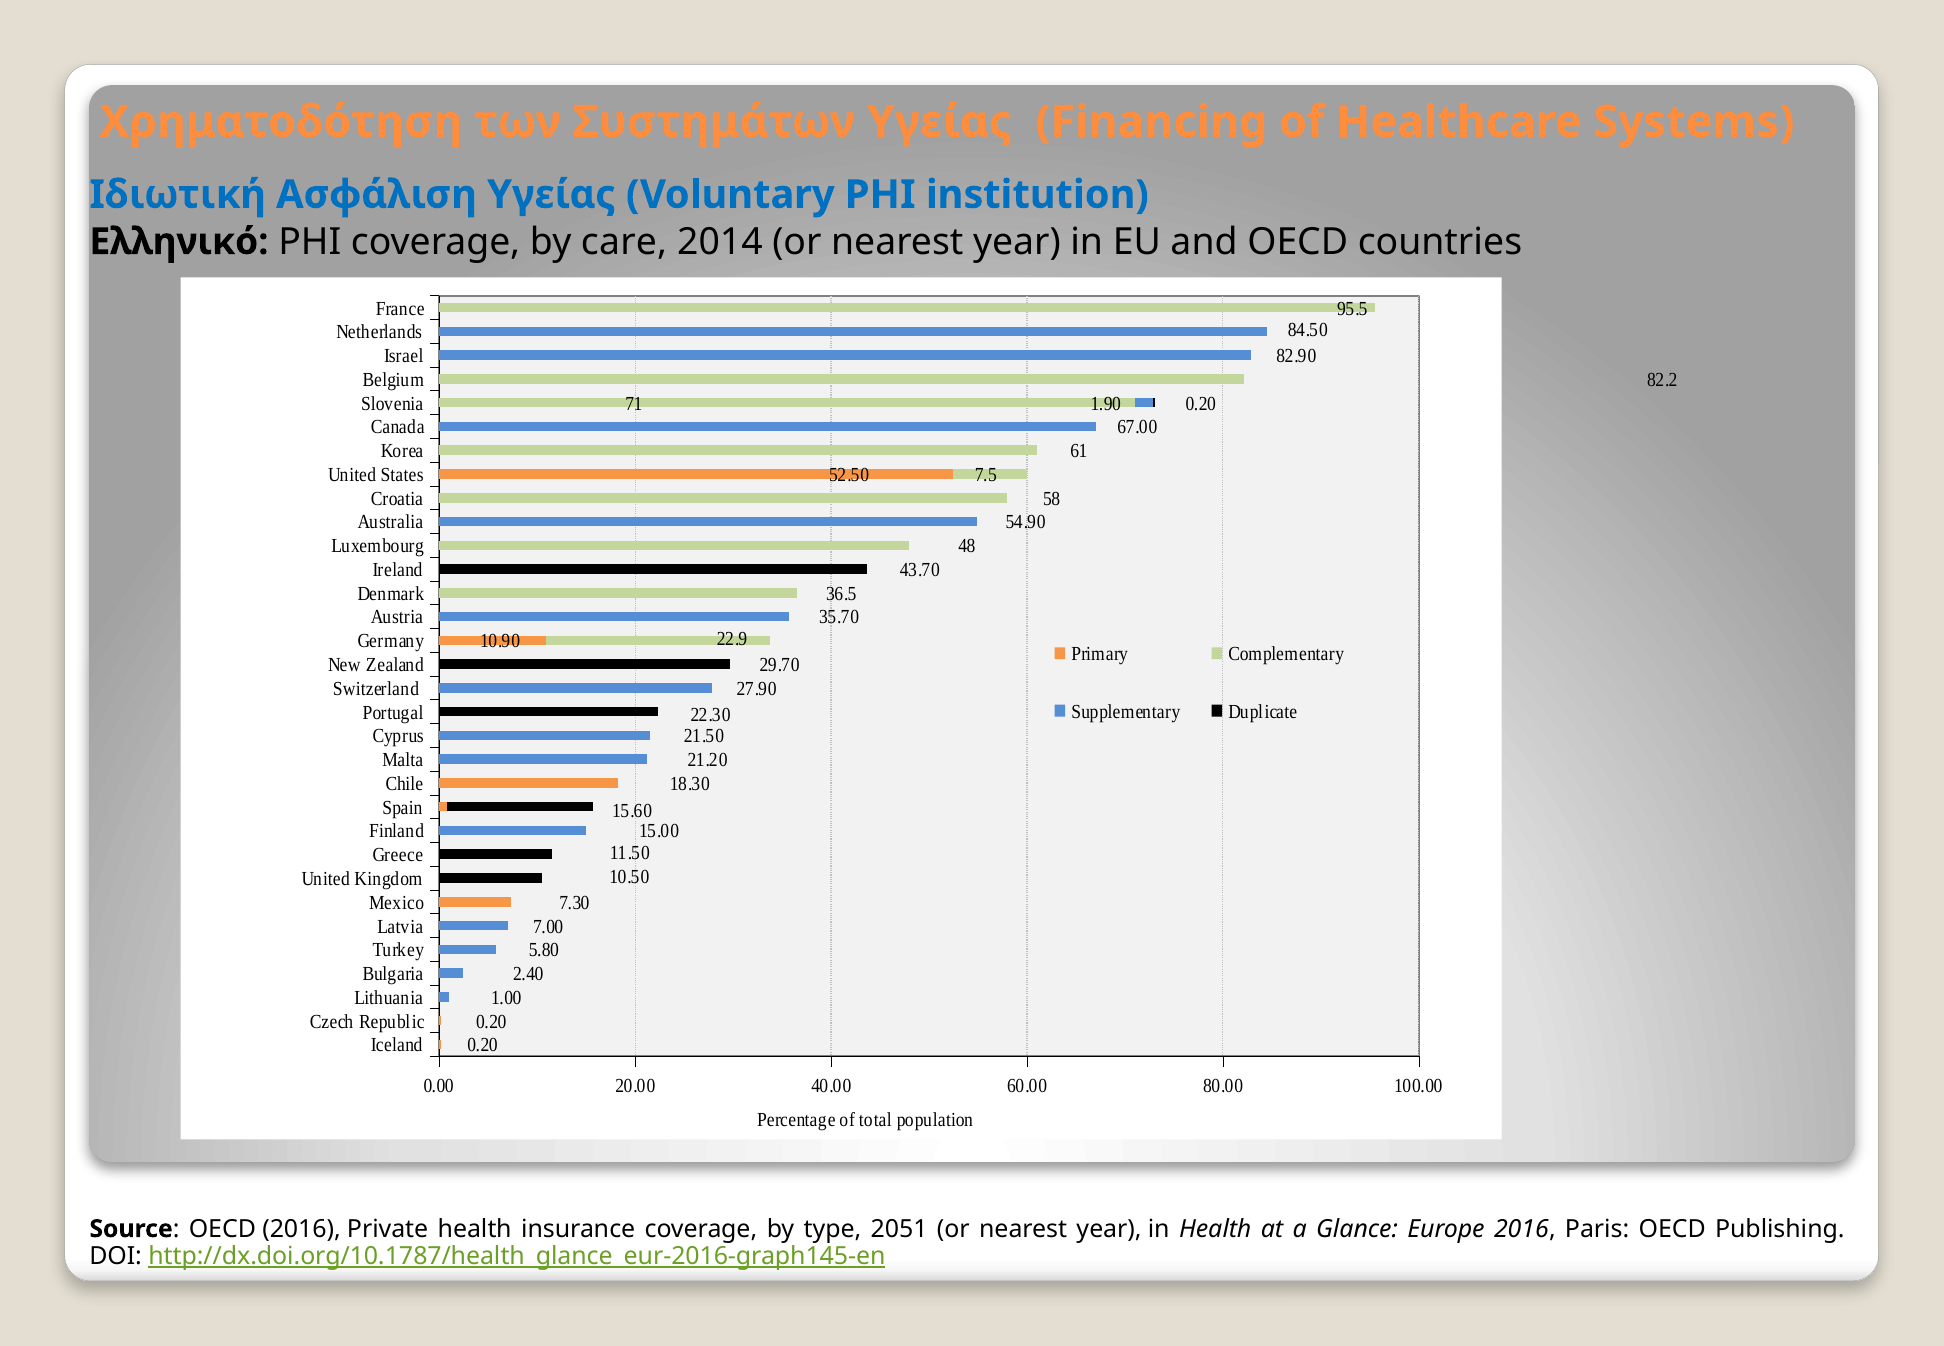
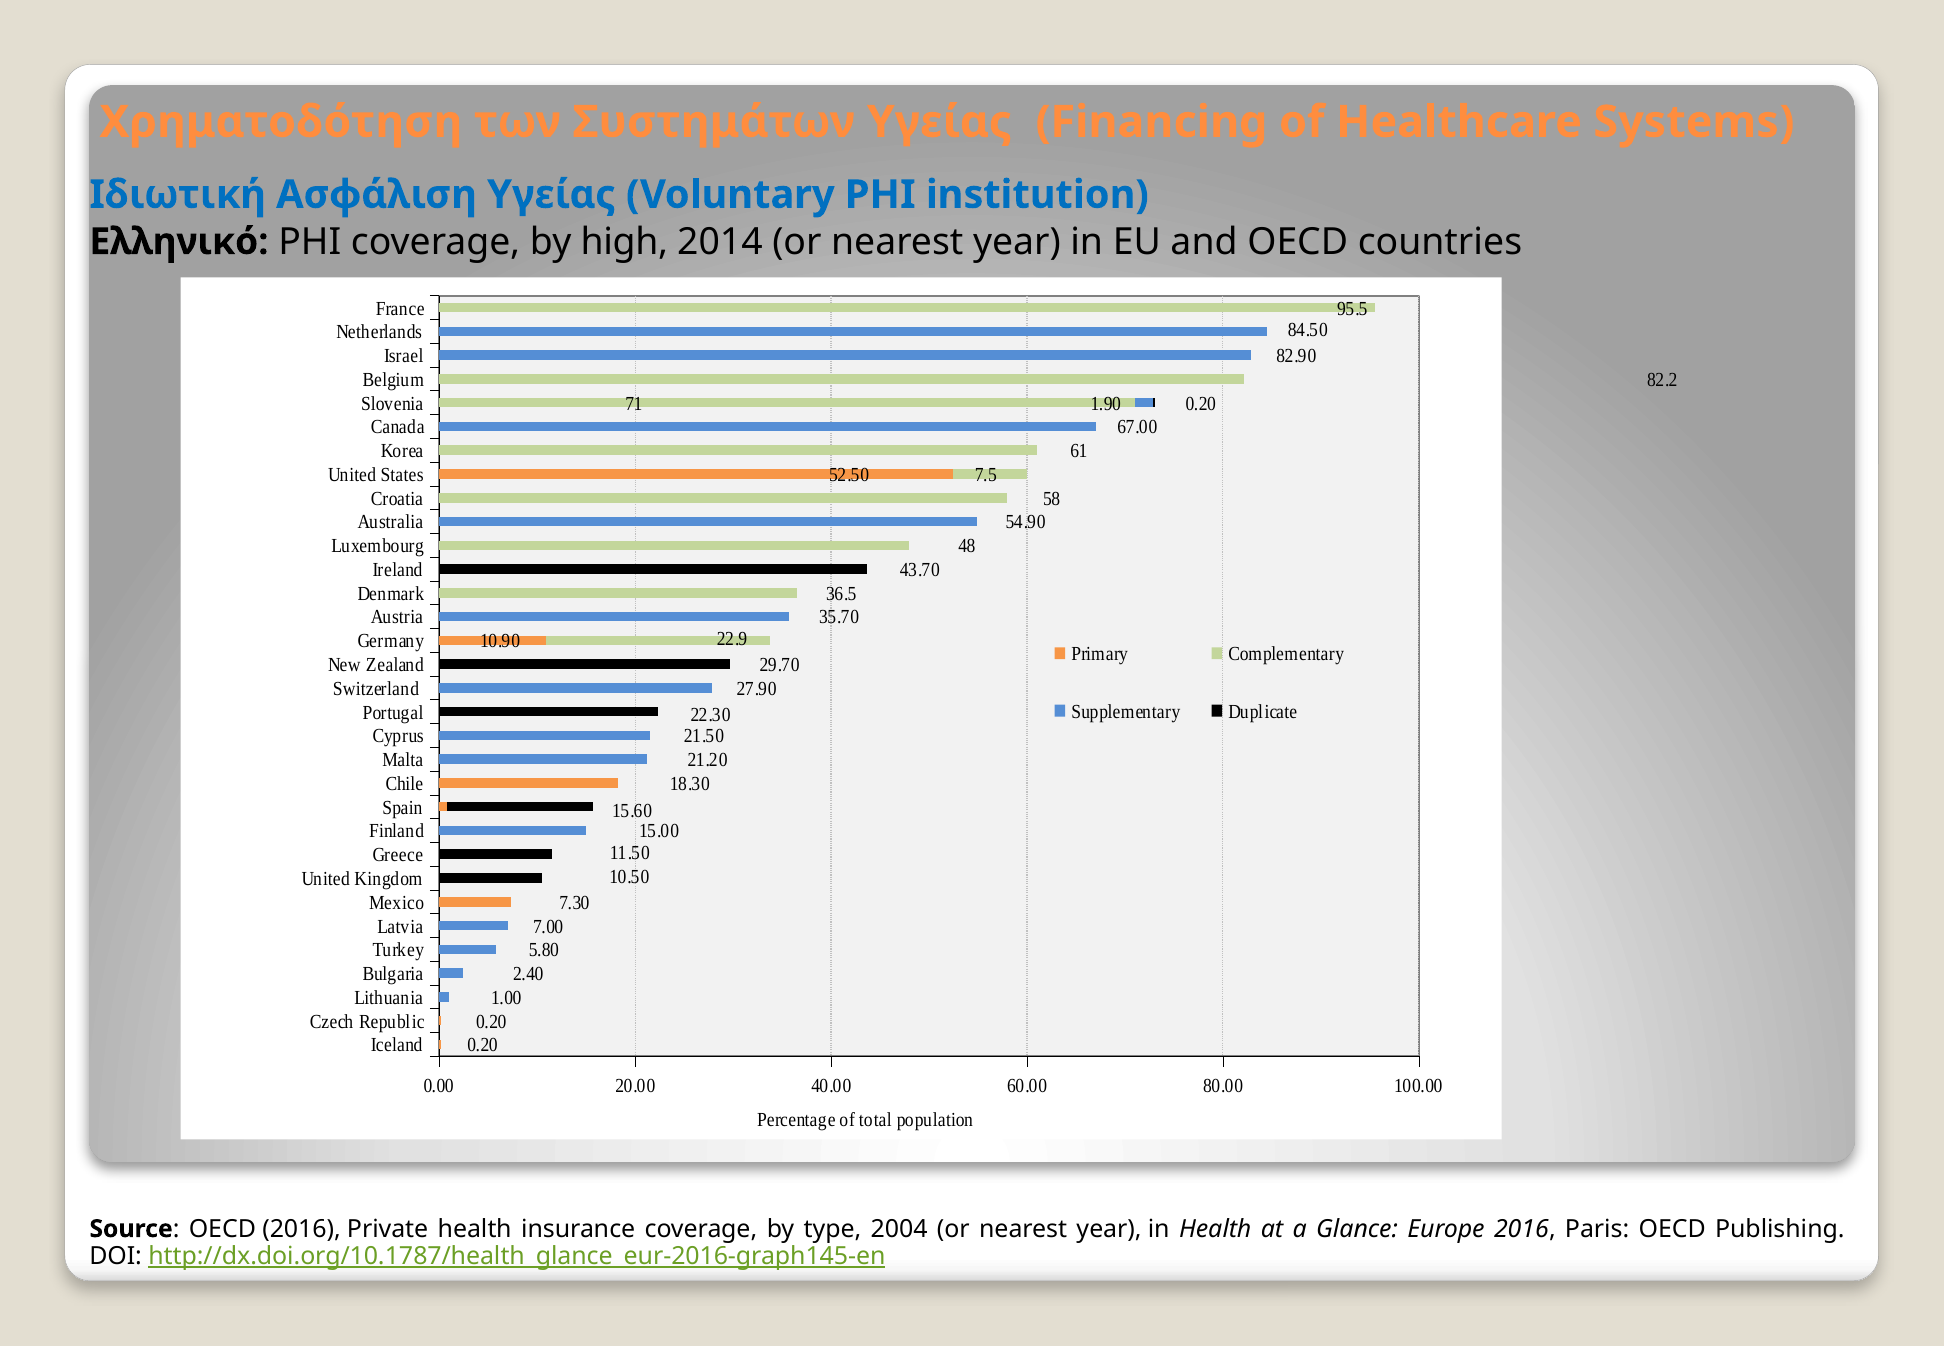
care: care -> high
2051: 2051 -> 2004
